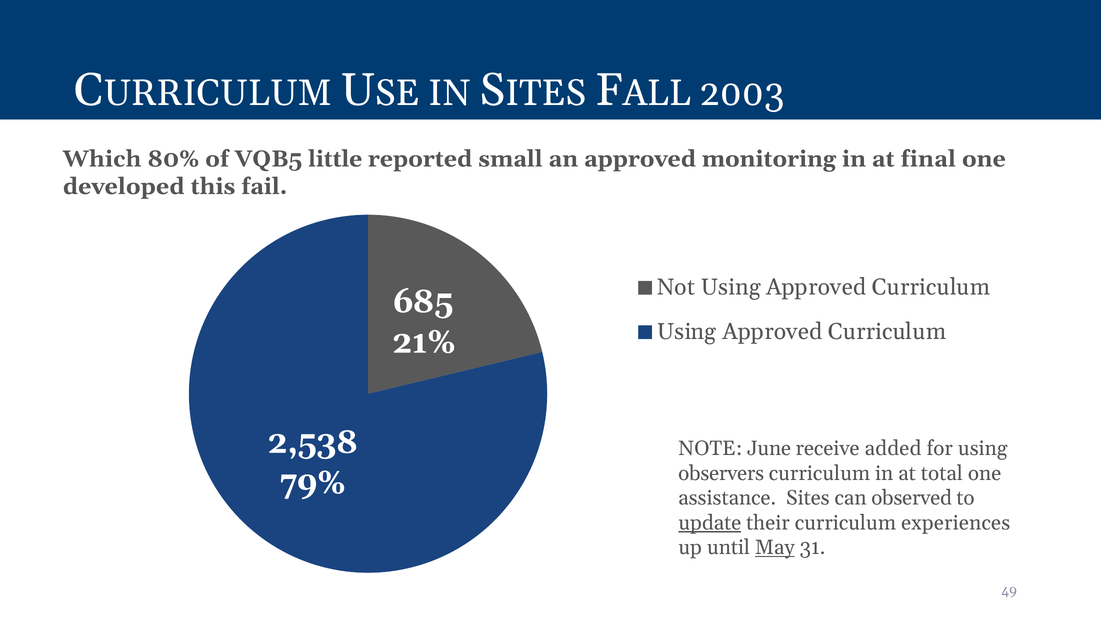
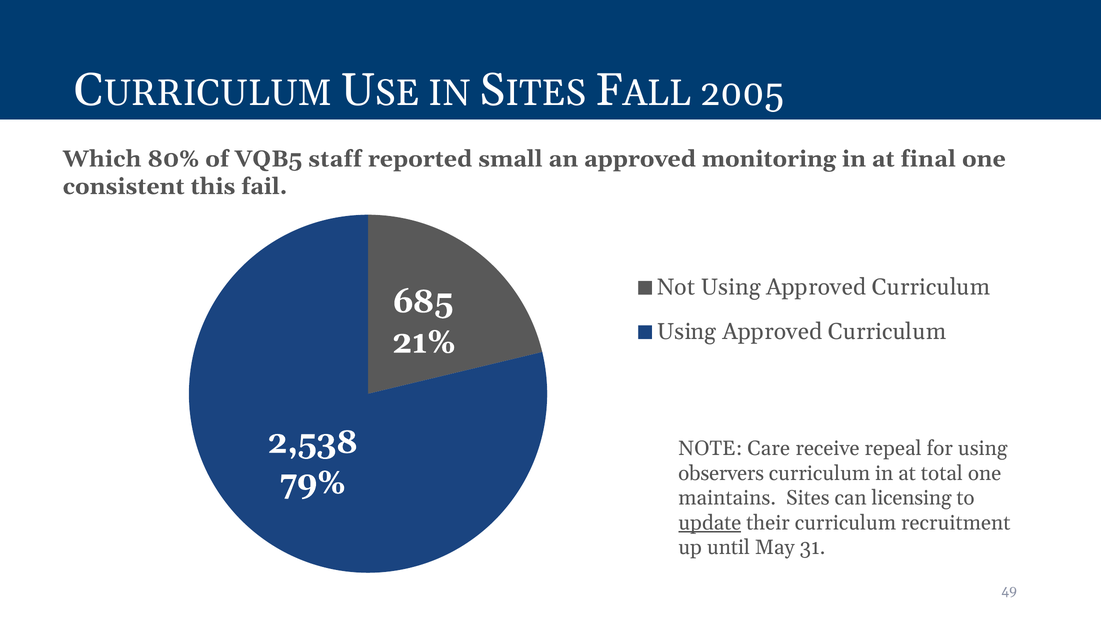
2003: 2003 -> 2005
little: little -> staff
developed: developed -> consistent
June: June -> Care
added: added -> repeal
assistance: assistance -> maintains
observed: observed -> licensing
experiences: experiences -> recruitment
May underline: present -> none
